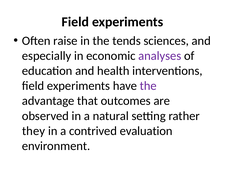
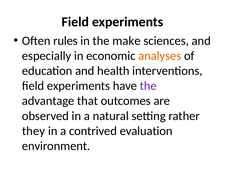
raise: raise -> rules
tends: tends -> make
analyses colour: purple -> orange
